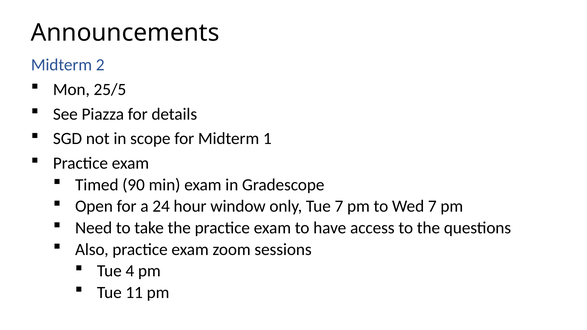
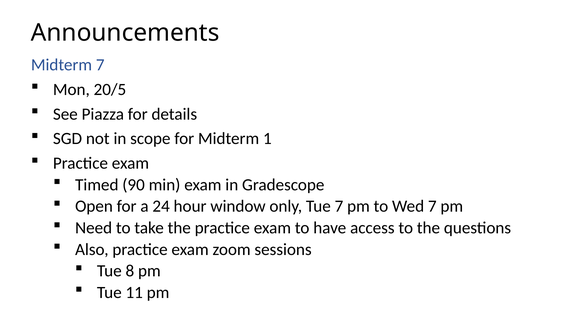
Midterm 2: 2 -> 7
25/5: 25/5 -> 20/5
4: 4 -> 8
